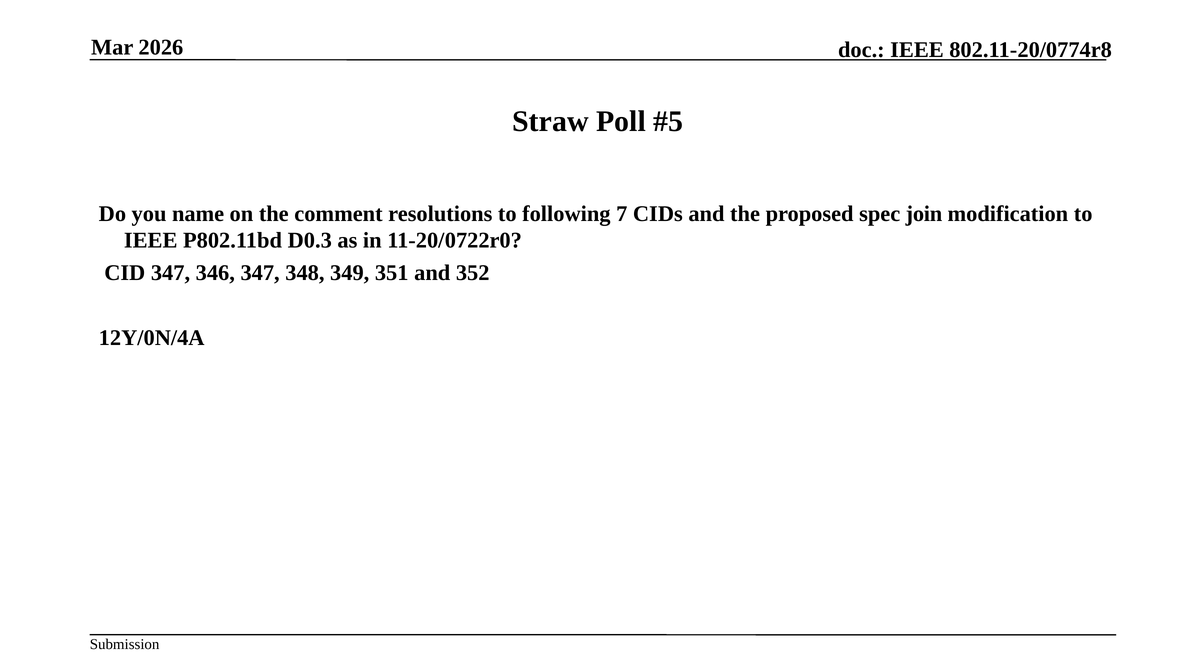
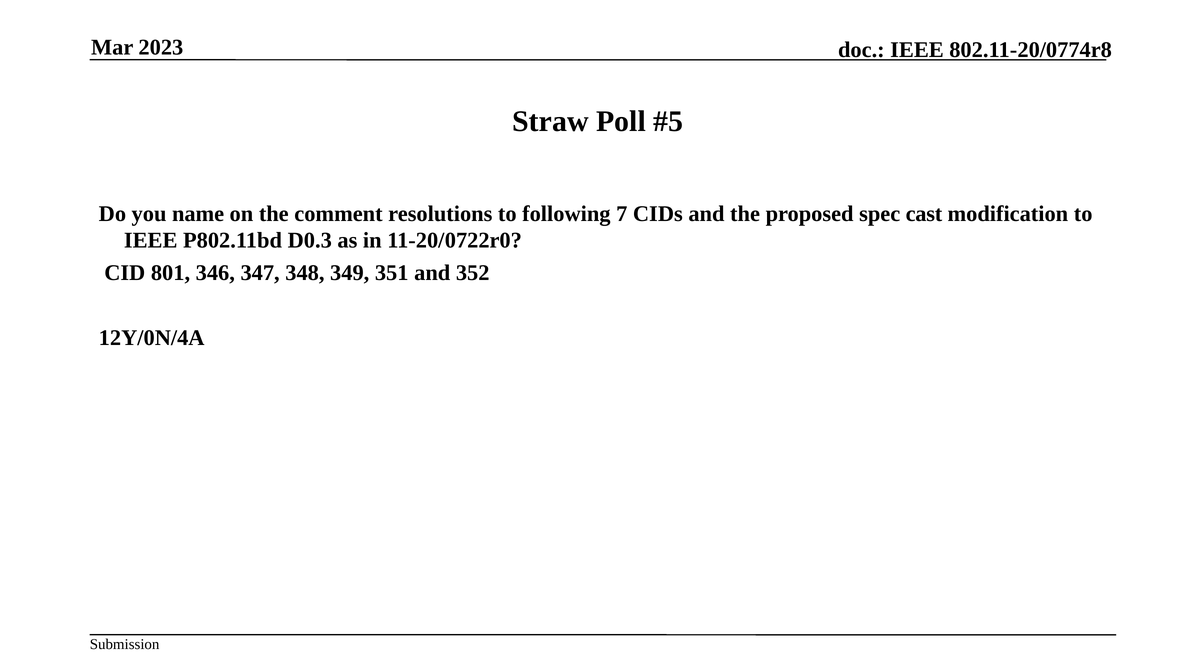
2026: 2026 -> 2023
join: join -> cast
CID 347: 347 -> 801
